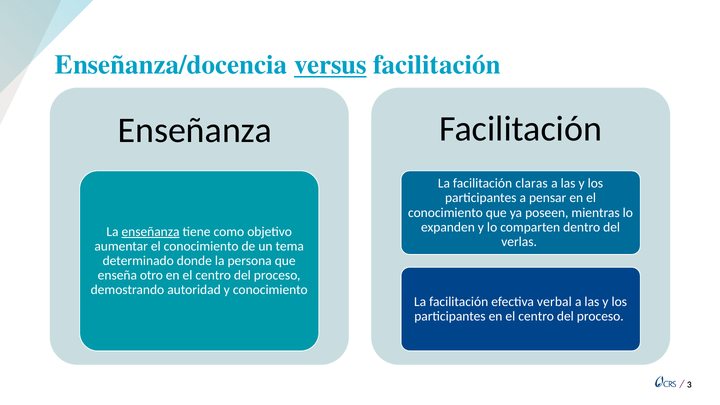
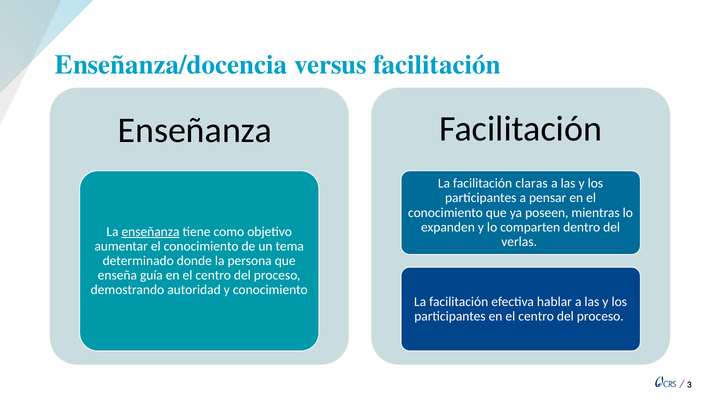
versus underline: present -> none
otro: otro -> guía
verbal: verbal -> hablar
